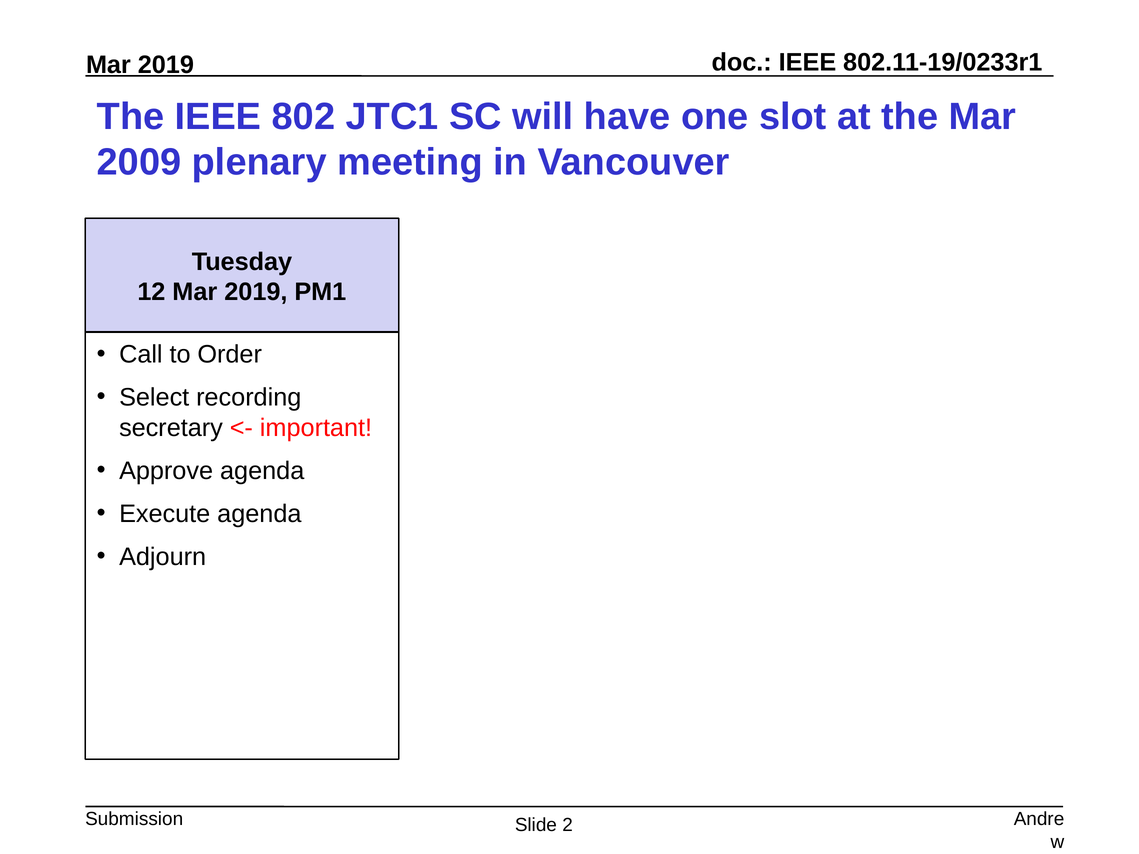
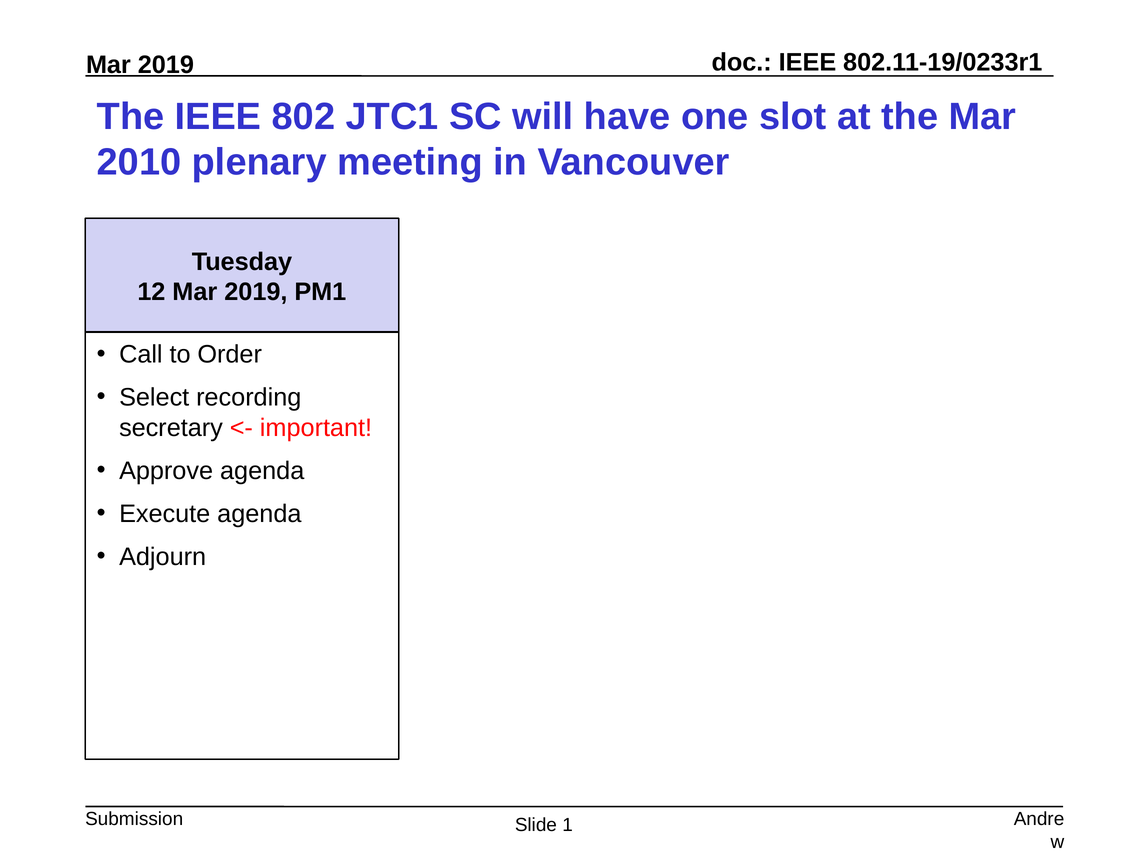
2009: 2009 -> 2010
2: 2 -> 1
